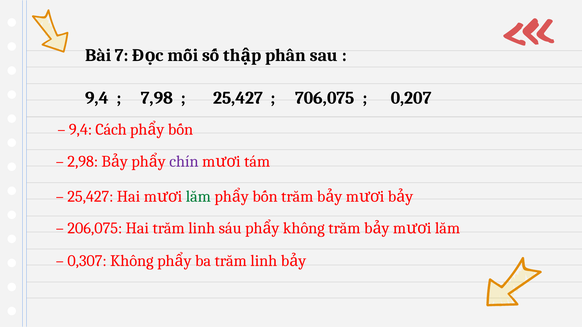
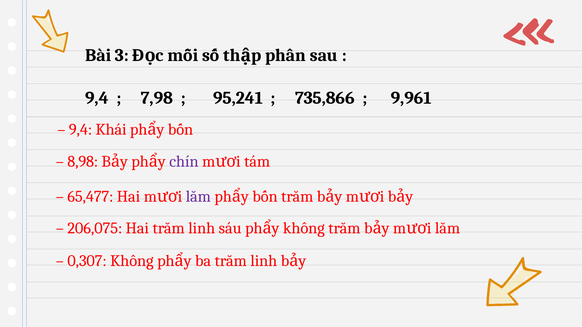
7: 7 -> 3
25,427 at (238, 98): 25,427 -> 95,241
706,075: 706,075 -> 735,866
0,207: 0,207 -> 9,961
Cách: Cách -> Khái
2,98: 2,98 -> 8,98
25,427 at (90, 197): 25,427 -> 65,477
lăm at (198, 197) colour: green -> purple
